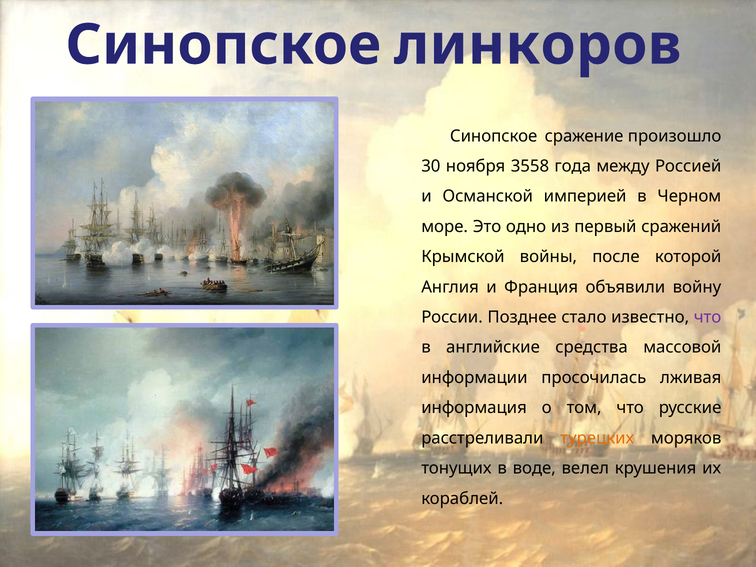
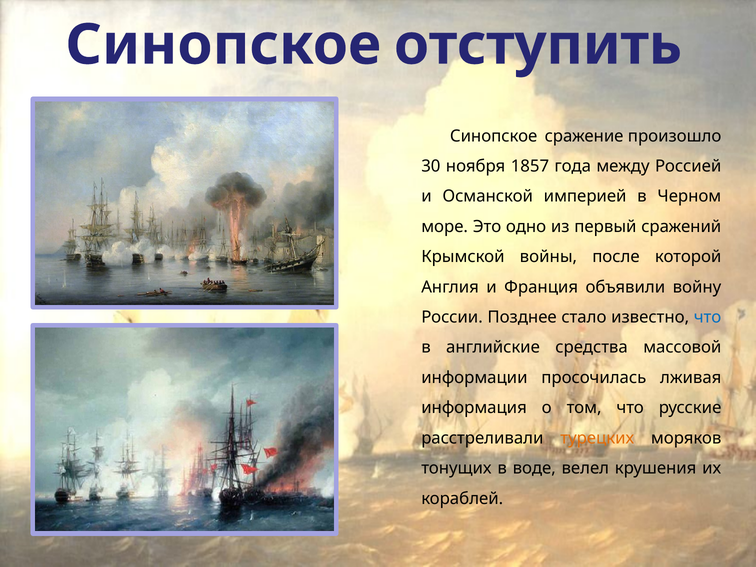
линкоров: линкоров -> отступить
3558: 3558 -> 1857
что at (708, 317) colour: purple -> blue
